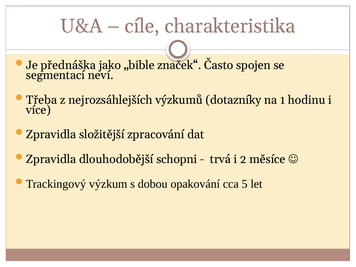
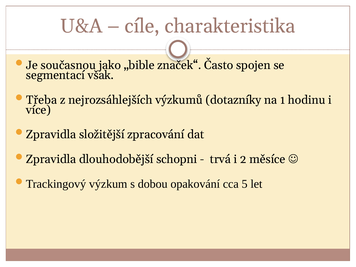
přednáška: přednáška -> současnou
neví: neví -> však
